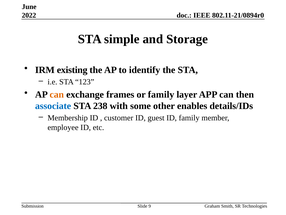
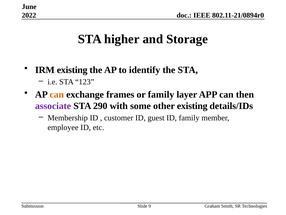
simple: simple -> higher
associate colour: blue -> purple
238: 238 -> 290
other enables: enables -> existing
